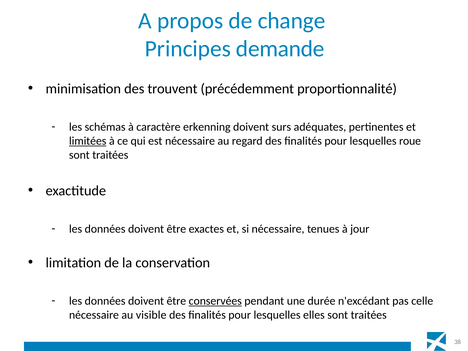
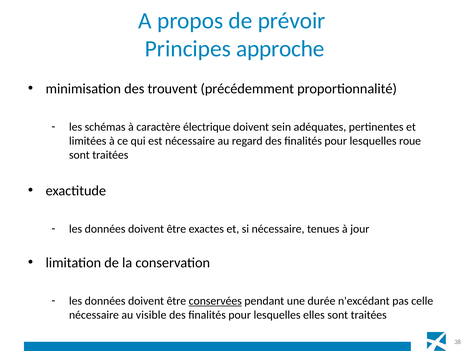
change: change -> prévoir
demande: demande -> approche
erkenning: erkenning -> électrique
surs: surs -> sein
limitées underline: present -> none
